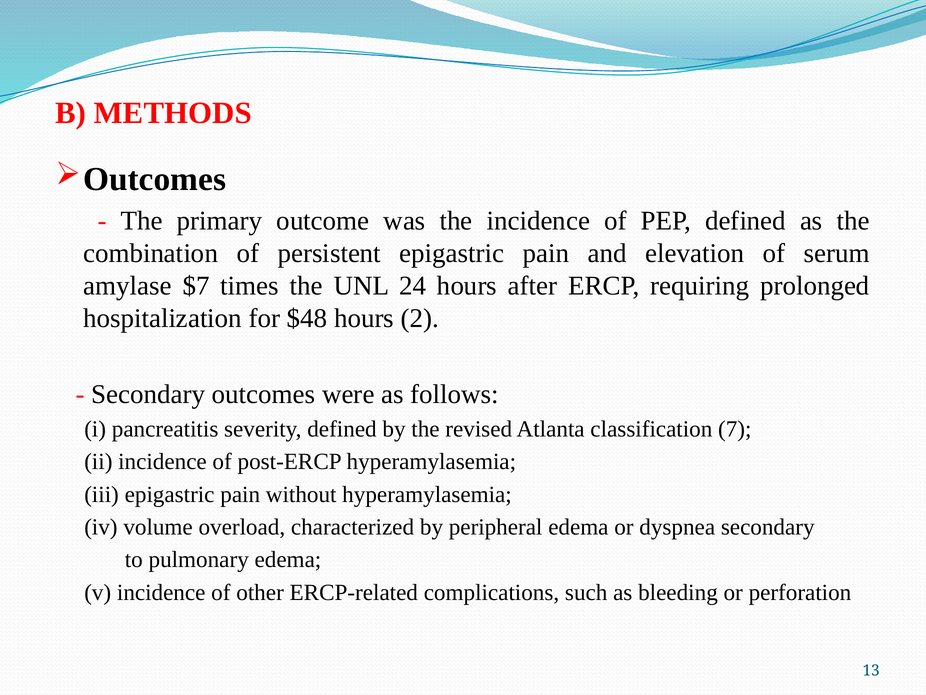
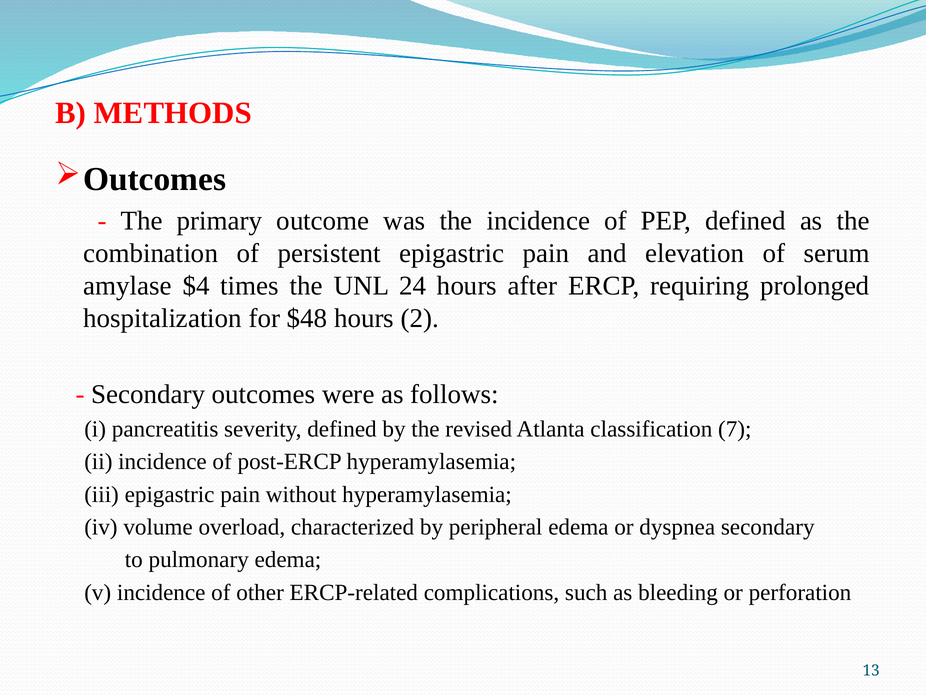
$7: $7 -> $4
